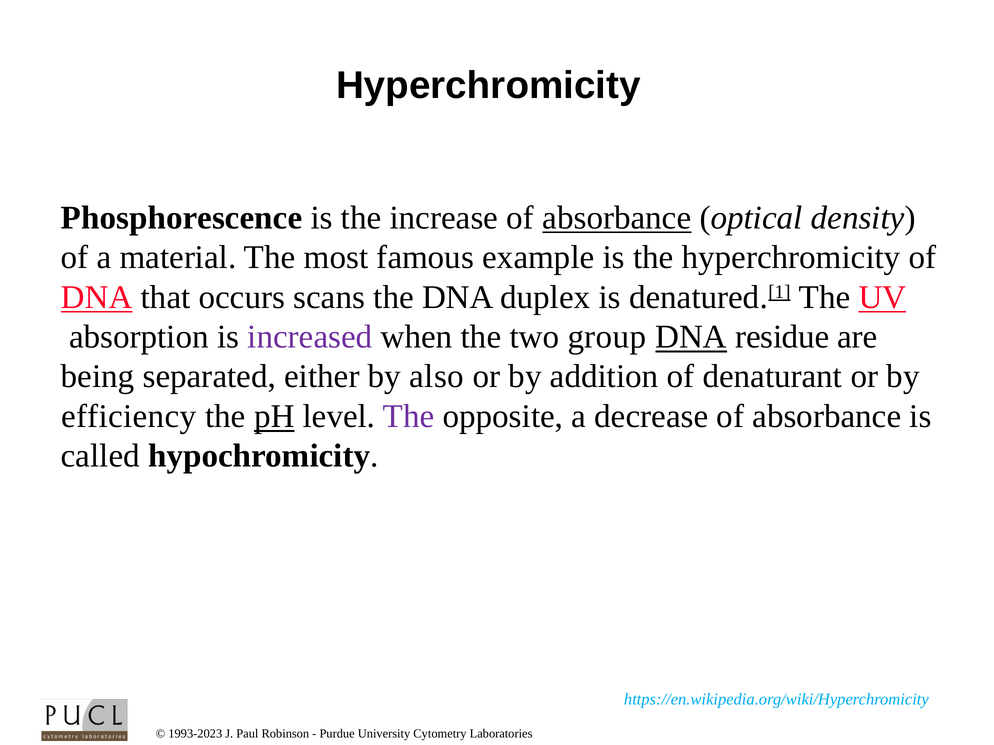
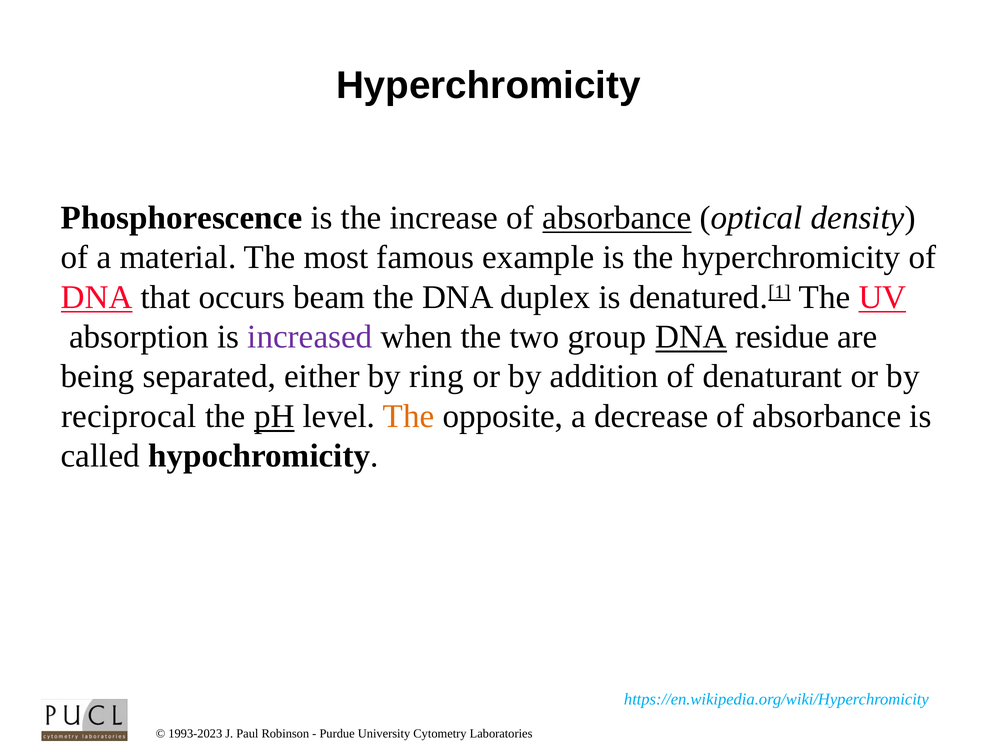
scans: scans -> beam
also: also -> ring
efficiency: efficiency -> reciprocal
The at (409, 417) colour: purple -> orange
